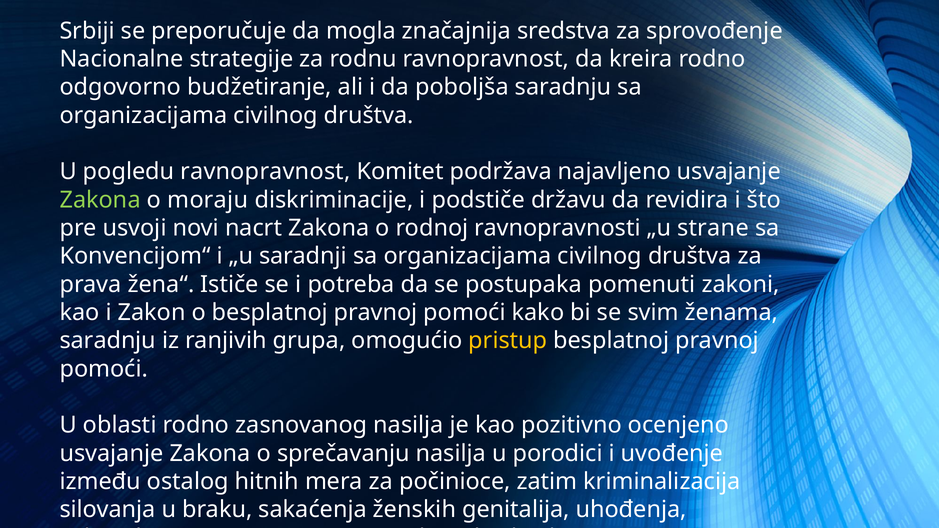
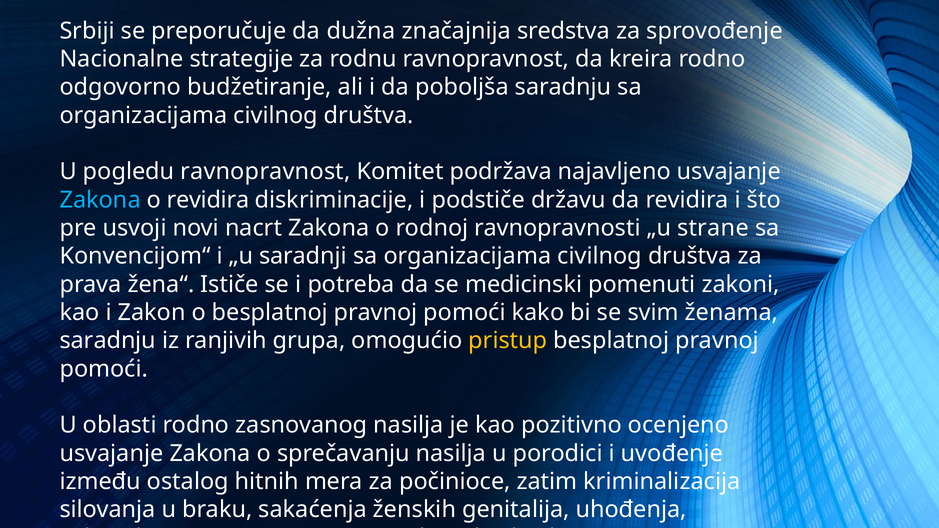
mogla: mogla -> dužna
Zakona at (100, 200) colour: light green -> light blue
o moraju: moraju -> revidira
postupaka: postupaka -> medicinski
